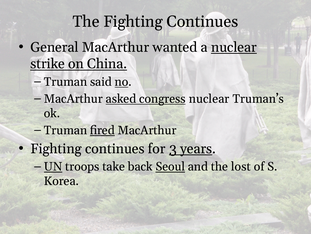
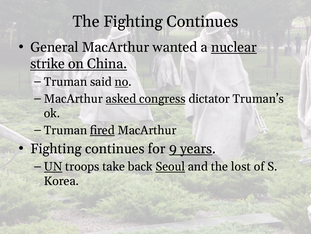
congress nuclear: nuclear -> dictator
3: 3 -> 9
